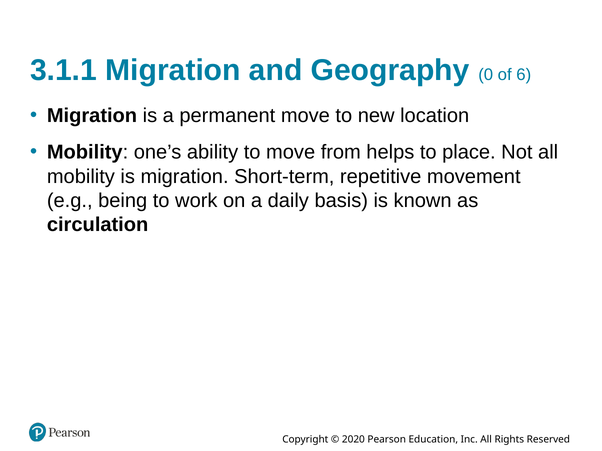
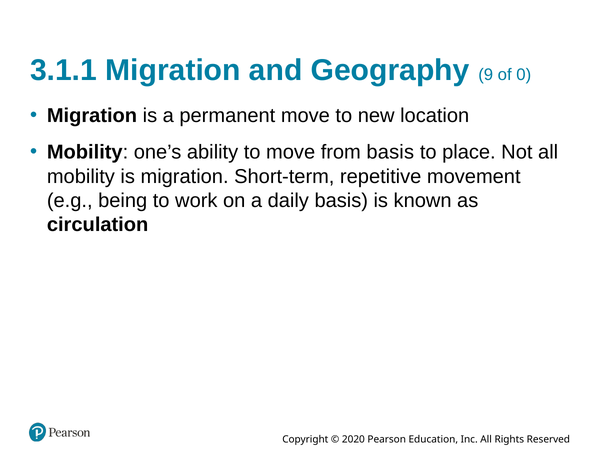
0: 0 -> 9
6: 6 -> 0
from helps: helps -> basis
